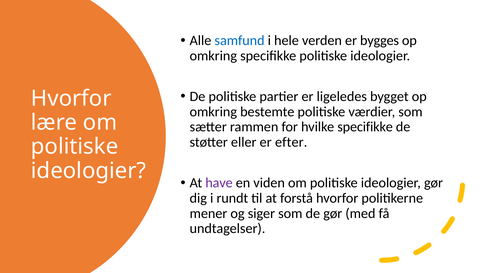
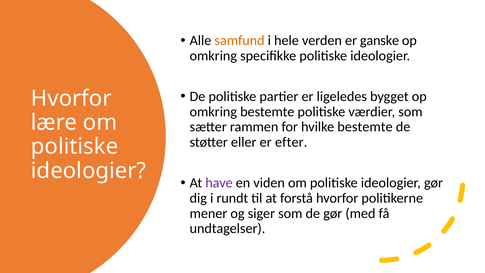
samfund colour: blue -> orange
bygges: bygges -> ganske
hvilke specifikke: specifikke -> bestemte
